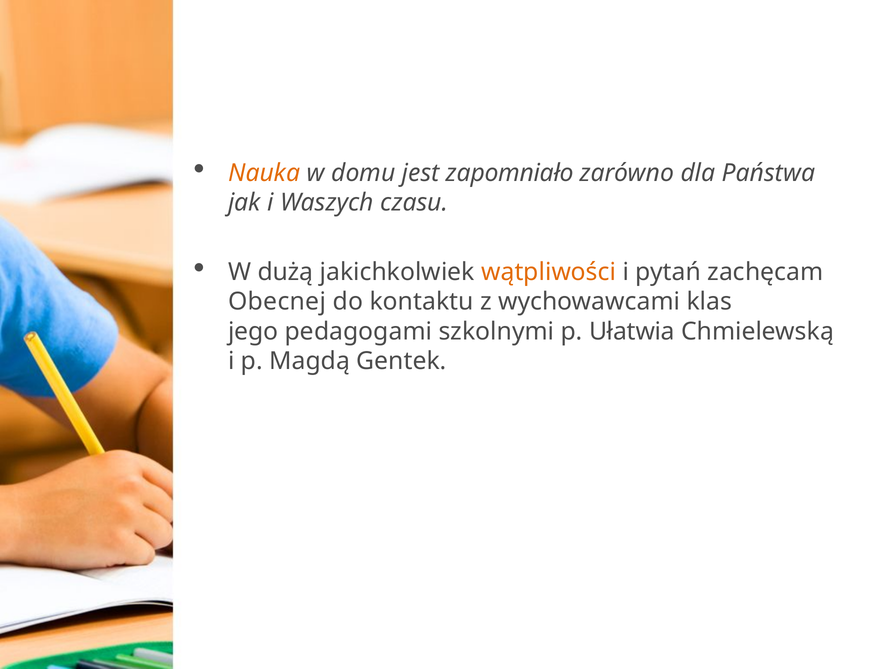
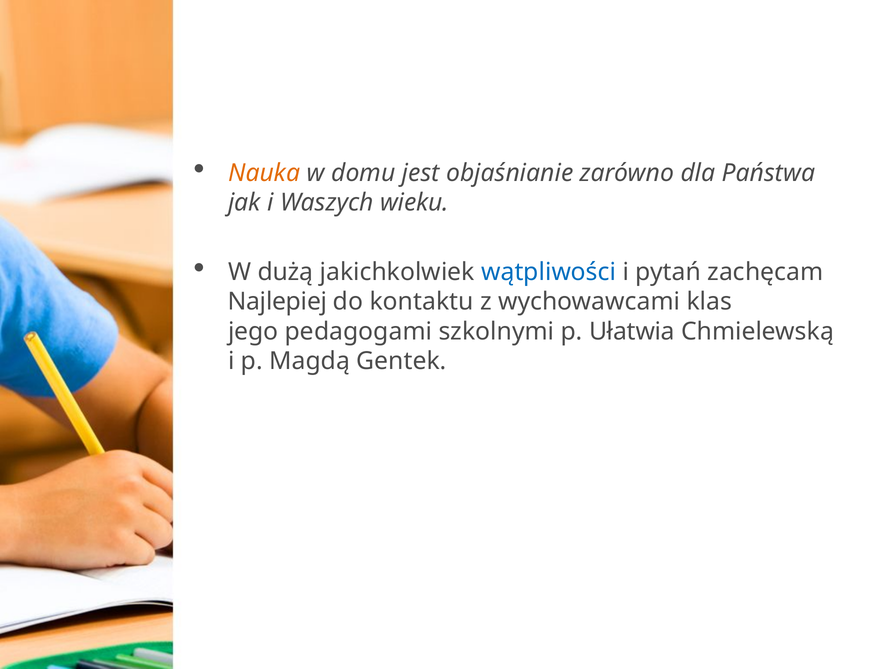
zapomniało: zapomniało -> objaśnianie
czasu: czasu -> wieku
wątpliwości colour: orange -> blue
Obecnej: Obecnej -> Najlepiej
